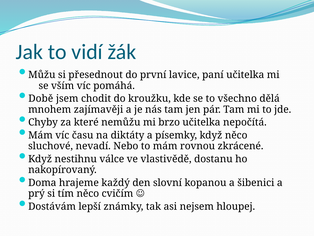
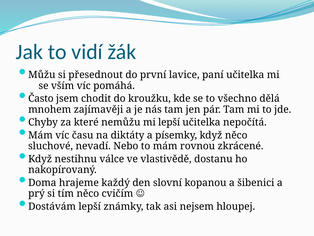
Době: Době -> Často
mi brzo: brzo -> lepší
